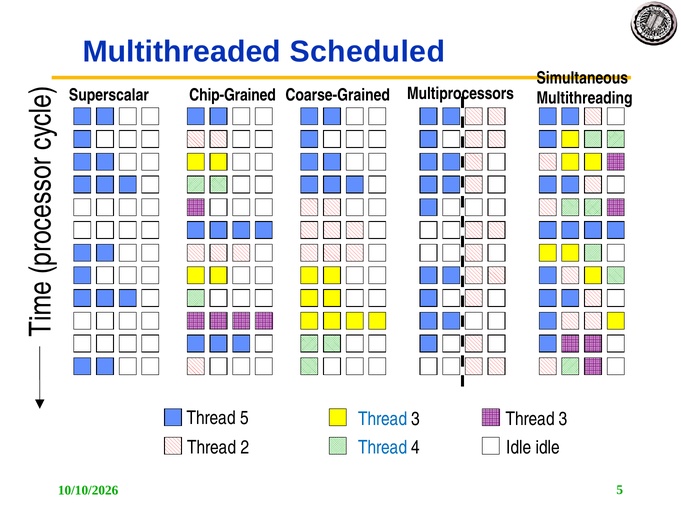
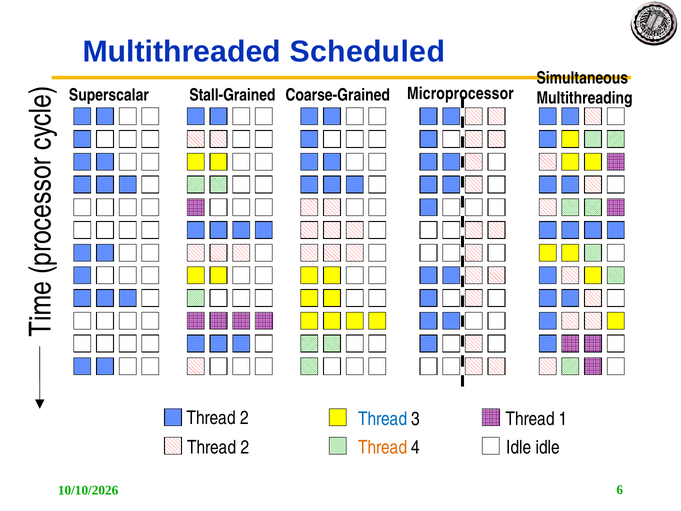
Chip-Grained: Chip-Grained -> Stall-Grained
Multiprocessors: Multiprocessors -> Microprocessor
5 at (244, 418): 5 -> 2
3 at (563, 419): 3 -> 1
Thread at (383, 447) colour: blue -> orange
5 at (620, 489): 5 -> 6
